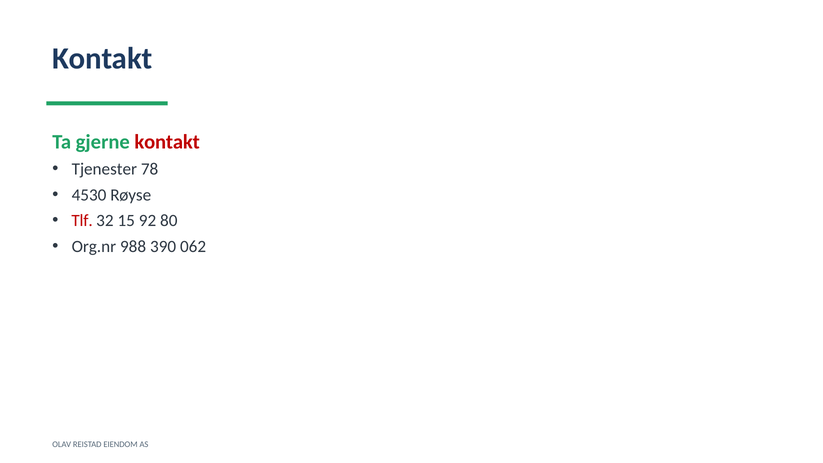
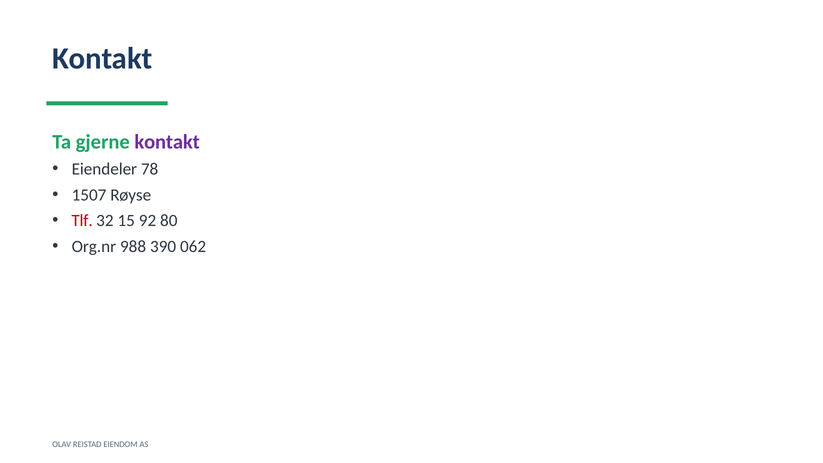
kontakt at (167, 142) colour: red -> purple
Tjenester: Tjenester -> Eiendeler
4530: 4530 -> 1507
